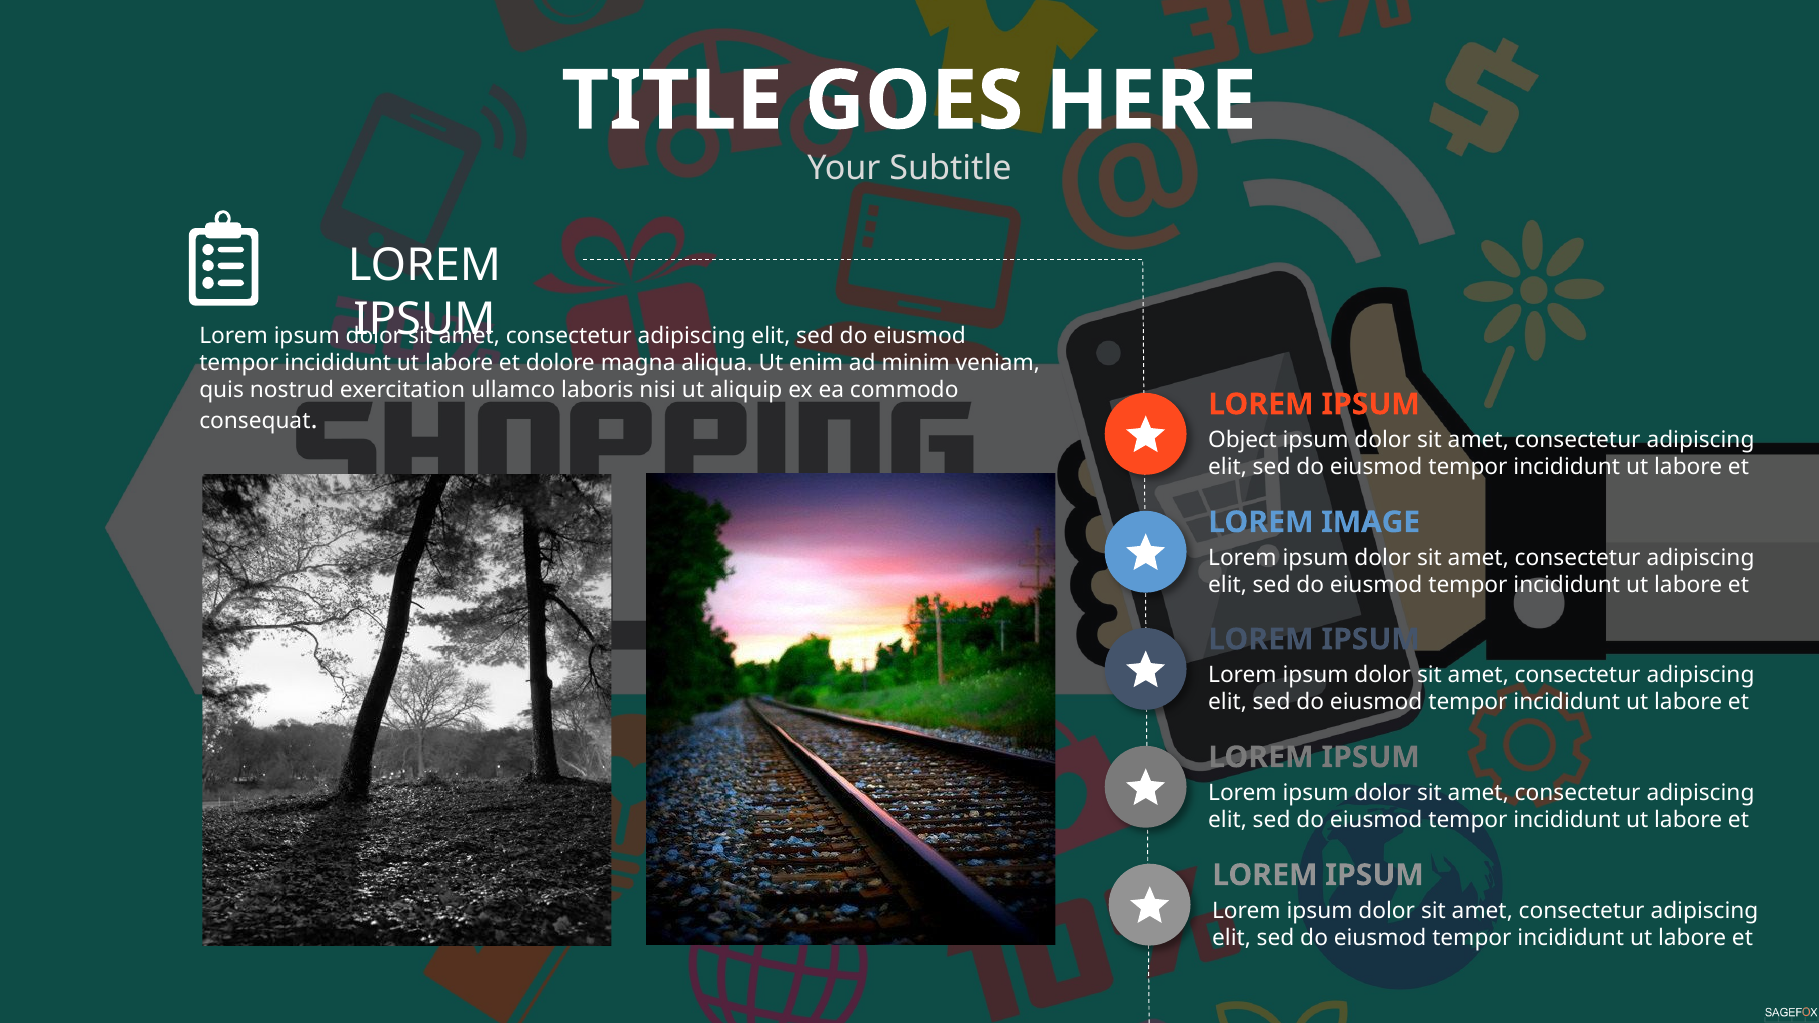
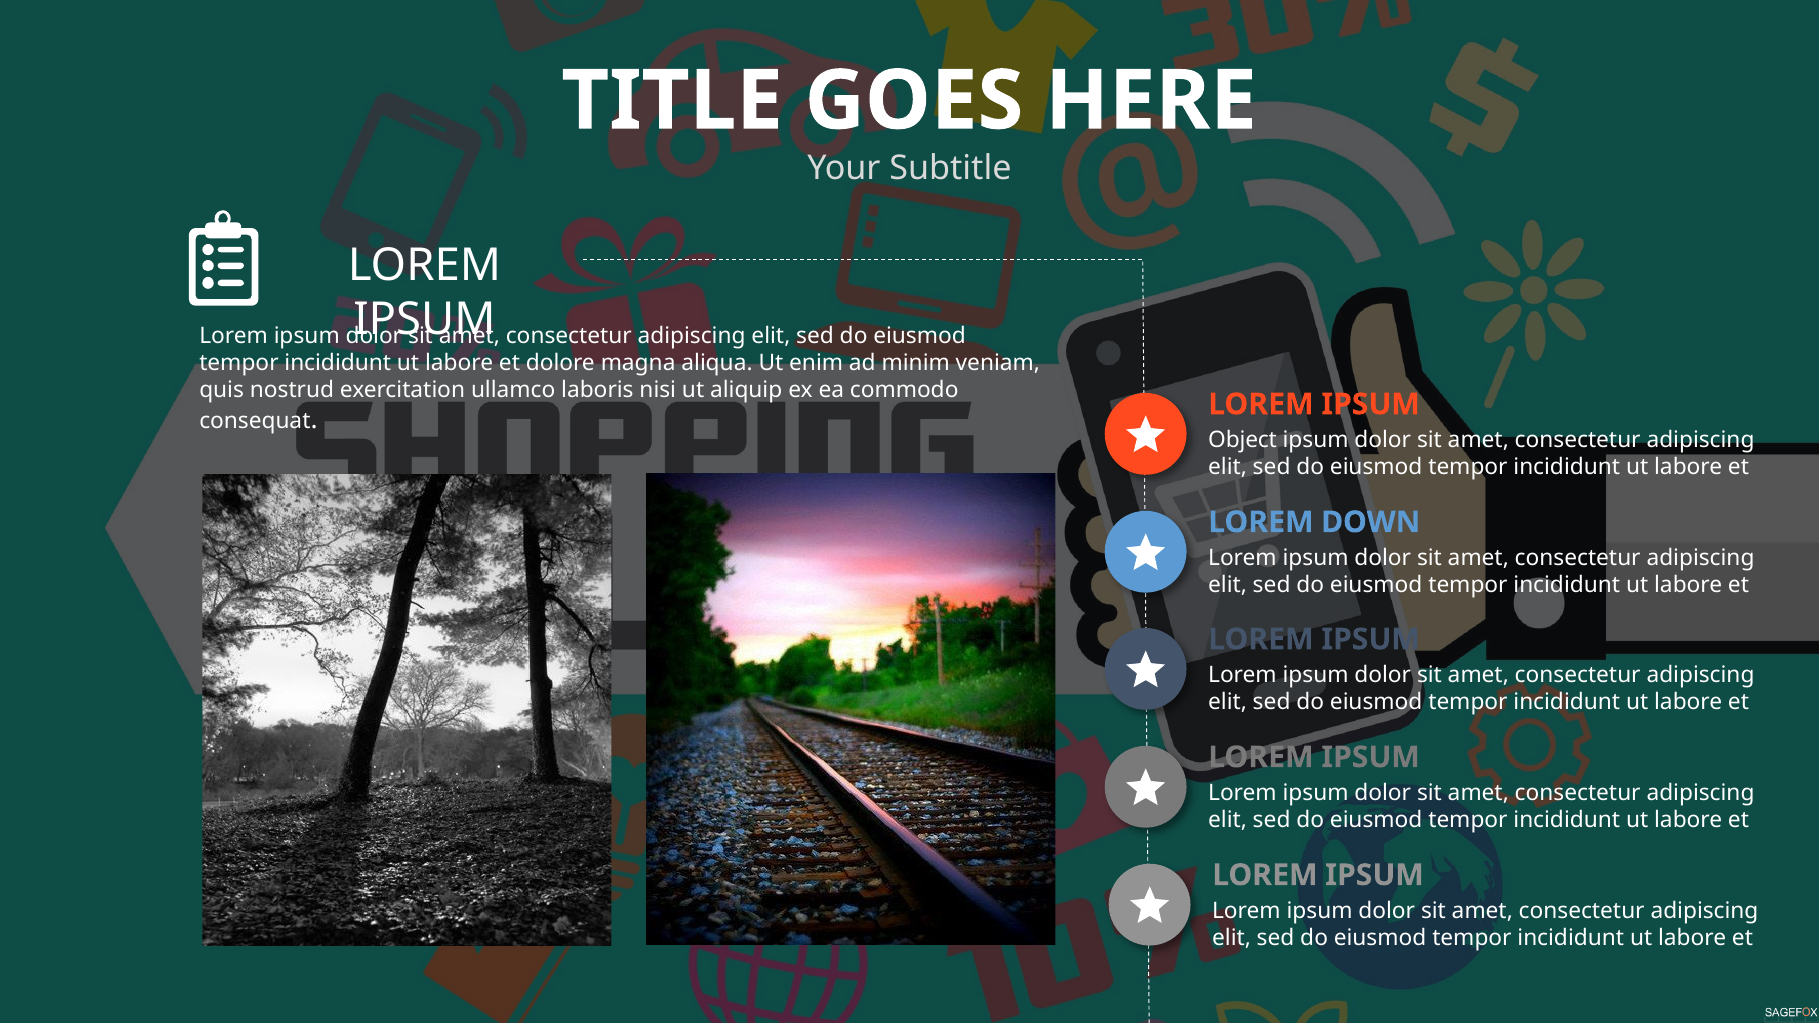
IMAGE: IMAGE -> DOWN
